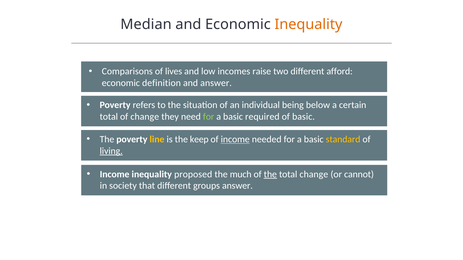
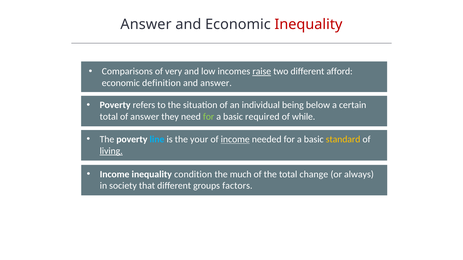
Median at (146, 24): Median -> Answer
Inequality at (308, 24) colour: orange -> red
lives: lives -> very
raise underline: none -> present
of change: change -> answer
of basic: basic -> while
line colour: yellow -> light blue
keep: keep -> your
proposed: proposed -> condition
the at (270, 174) underline: present -> none
cannot: cannot -> always
groups answer: answer -> factors
